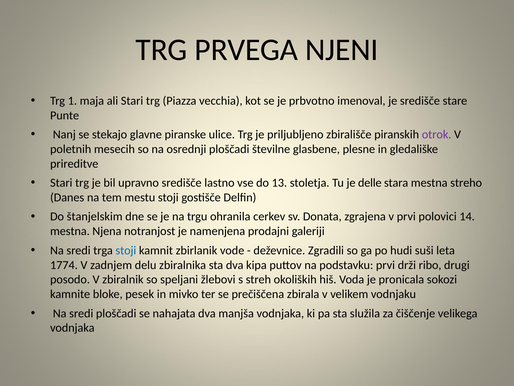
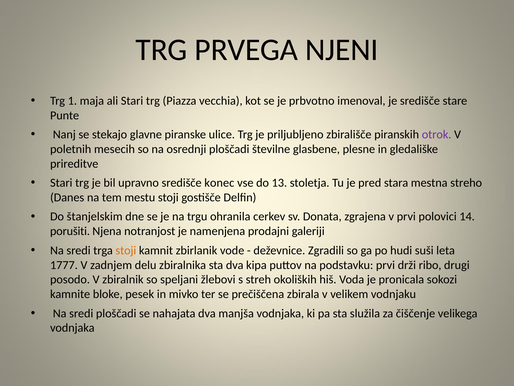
lastno: lastno -> konec
delle: delle -> pred
mestna at (70, 231): mestna -> porušiti
stoji at (126, 250) colour: blue -> orange
1774: 1774 -> 1777
